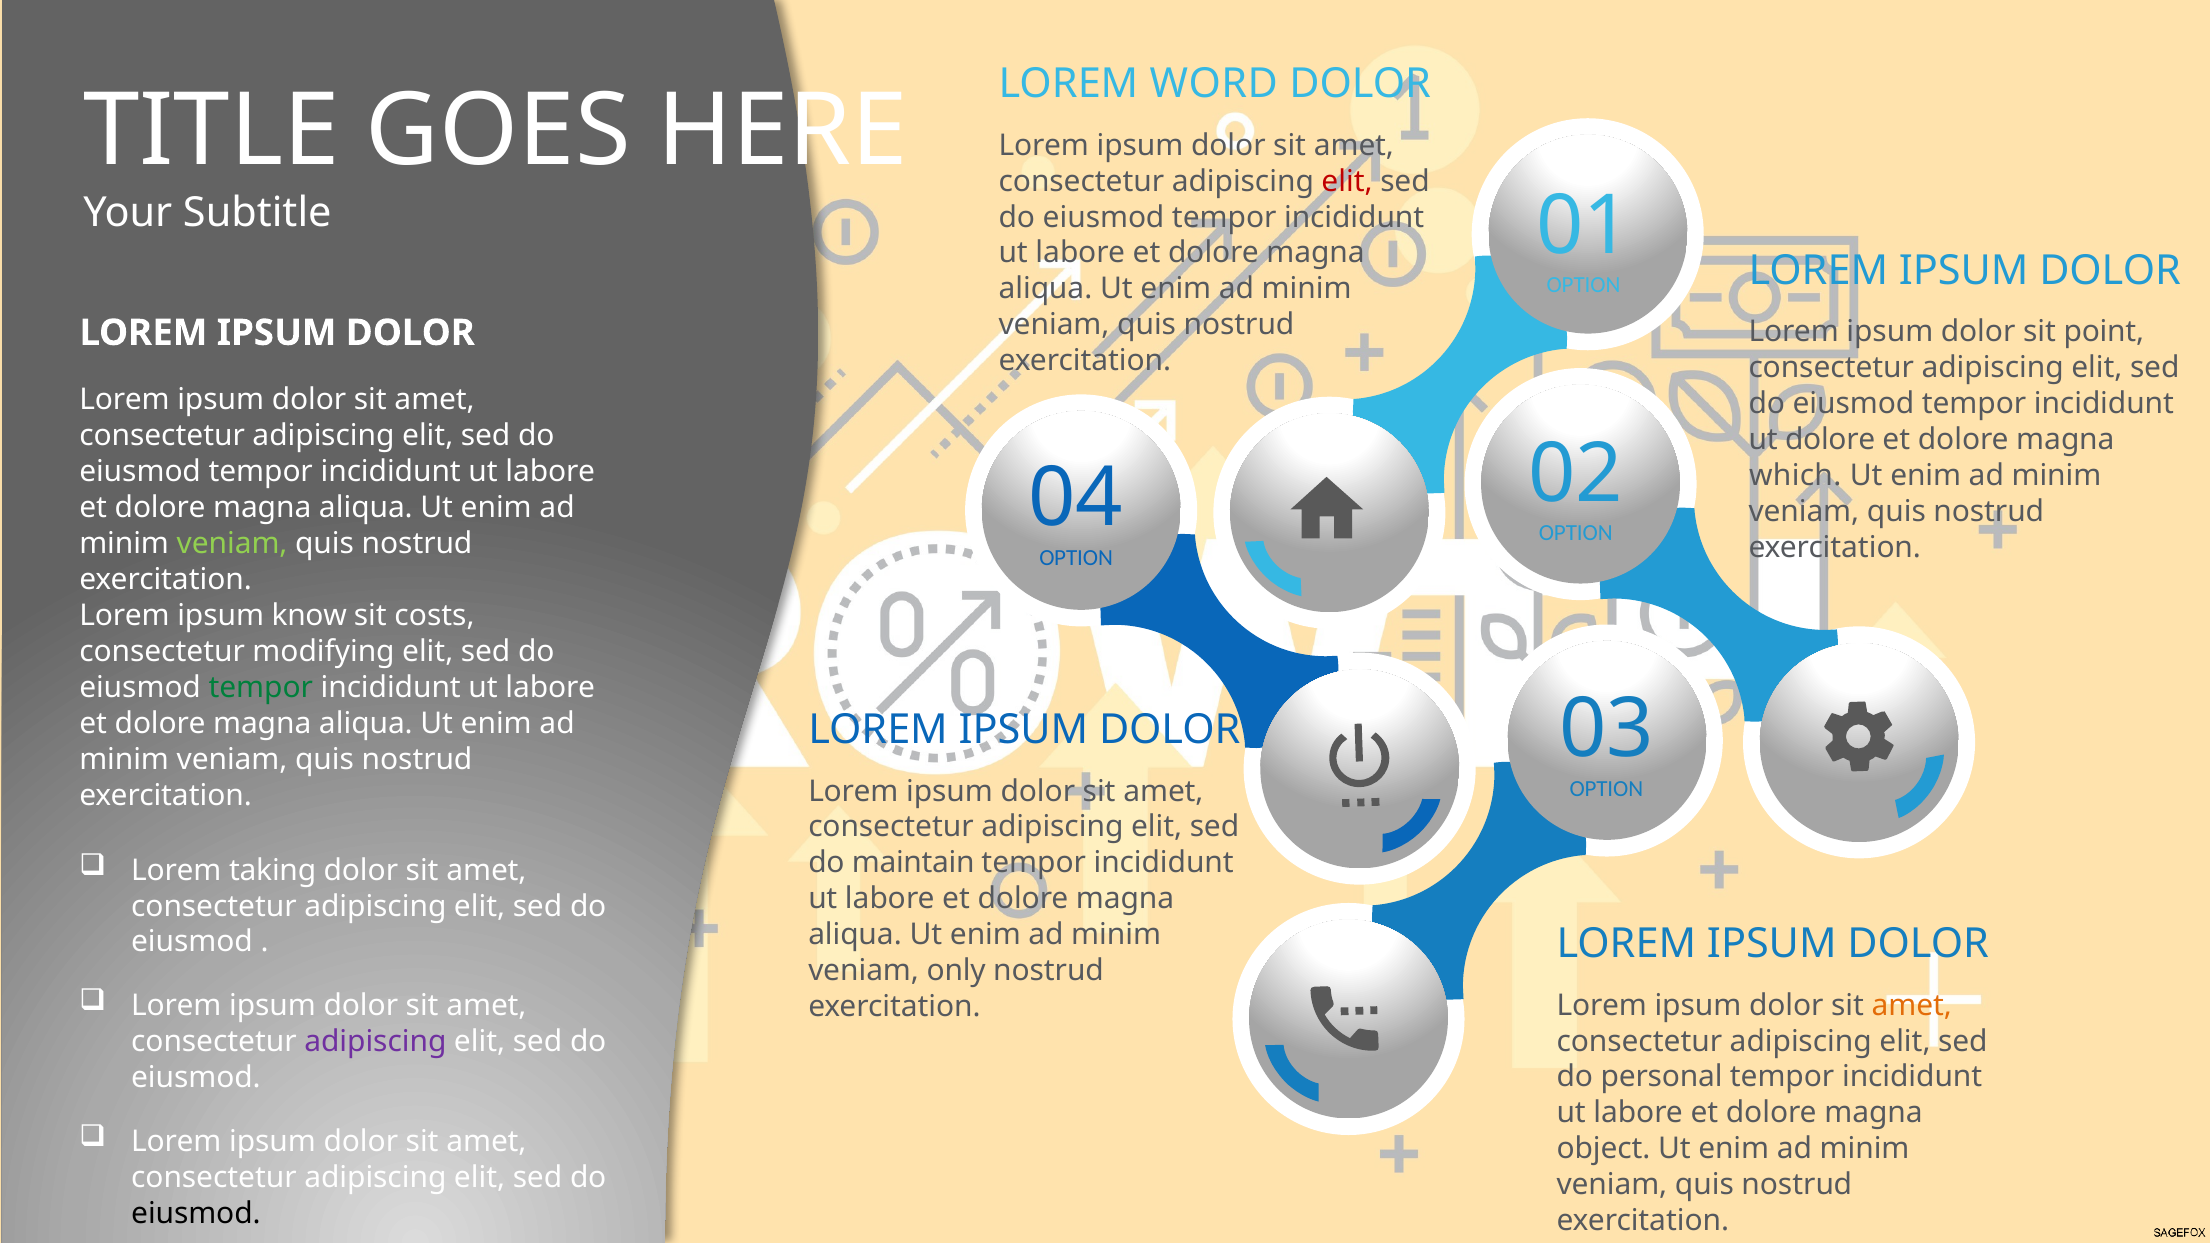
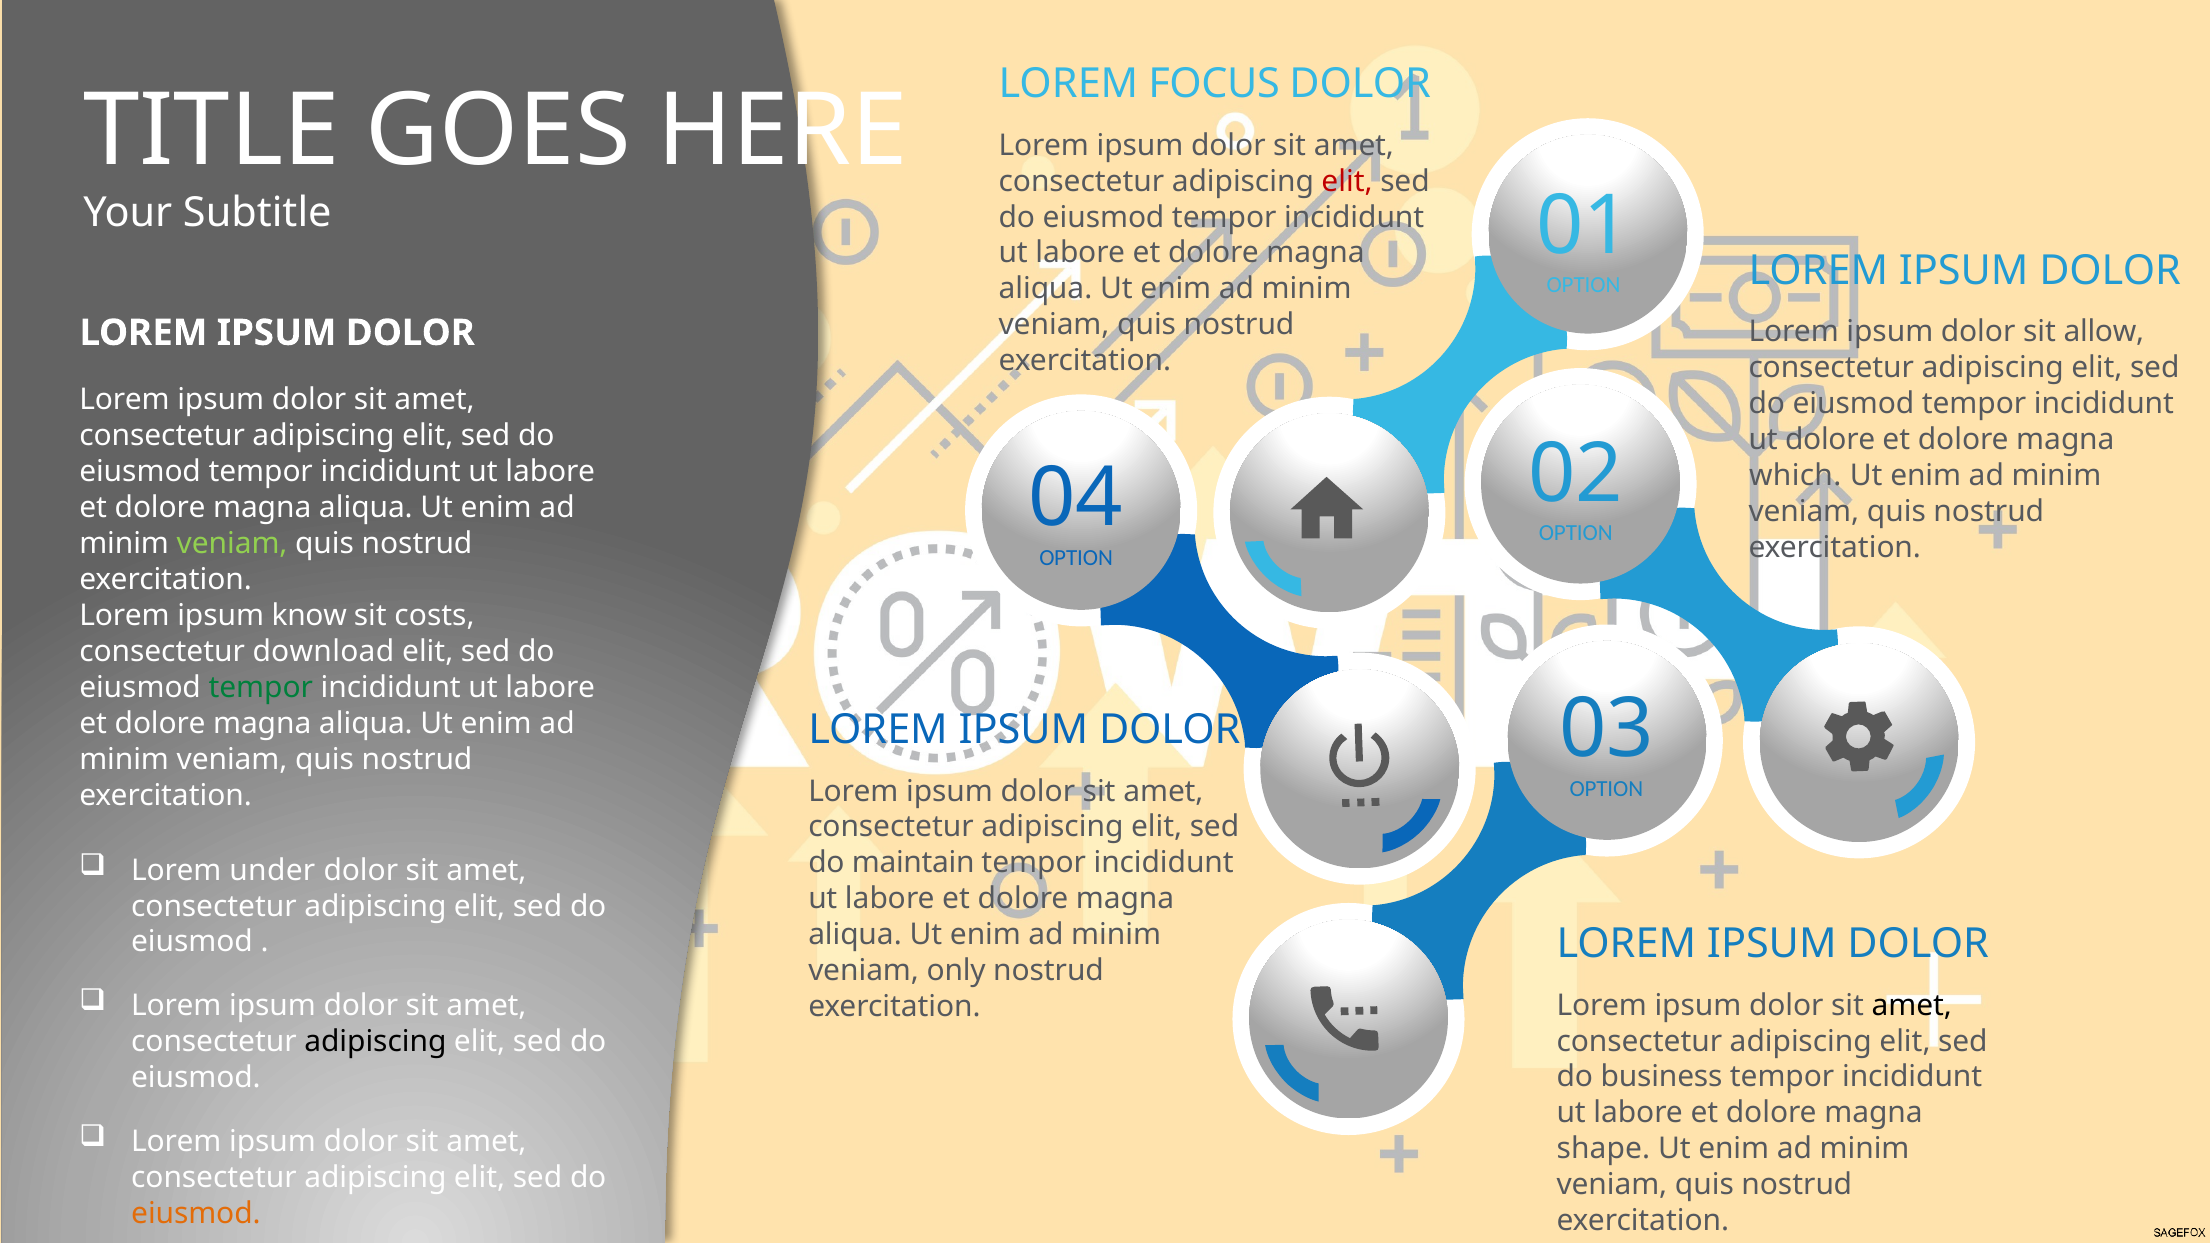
WORD: WORD -> FOCUS
point: point -> allow
modifying: modifying -> download
taking: taking -> under
amet at (1912, 1005) colour: orange -> black
adipiscing at (375, 1042) colour: purple -> black
personal: personal -> business
object: object -> shape
eiusmod at (196, 1213) colour: black -> orange
